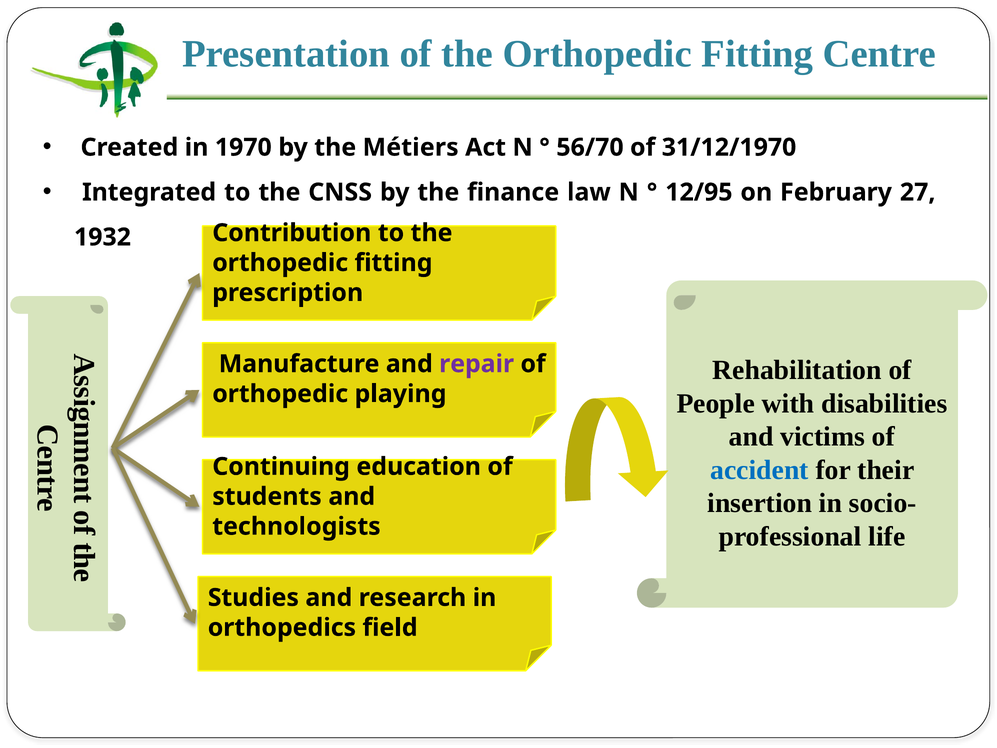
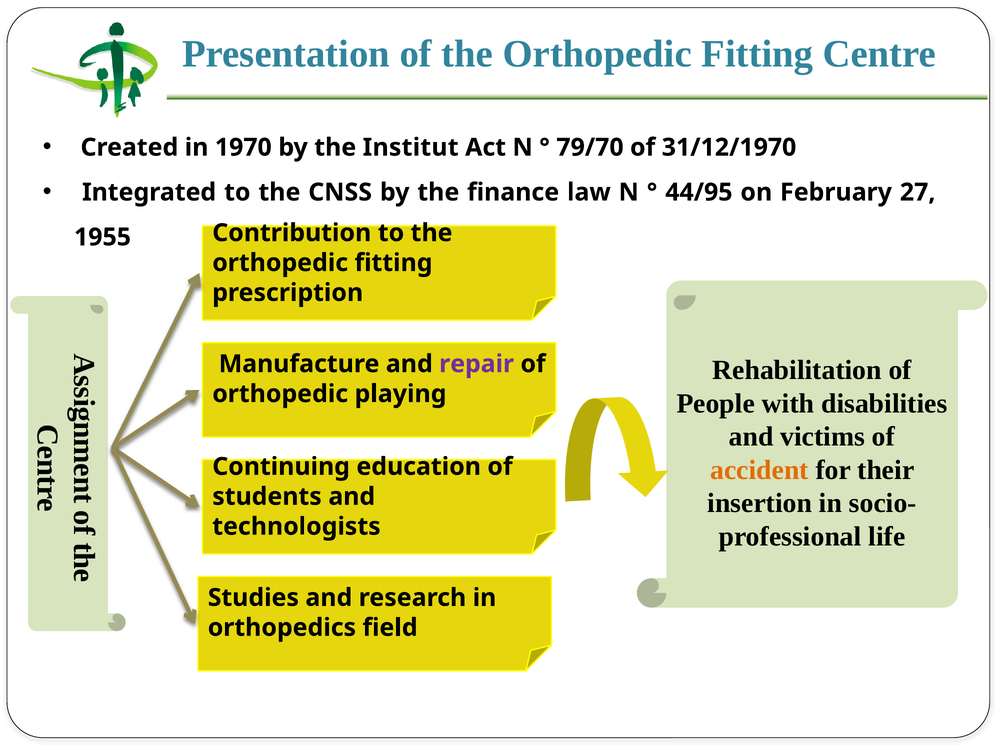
Métiers: Métiers -> Institut
56/70: 56/70 -> 79/70
12/95: 12/95 -> 44/95
1932: 1932 -> 1955
accident colour: blue -> orange
